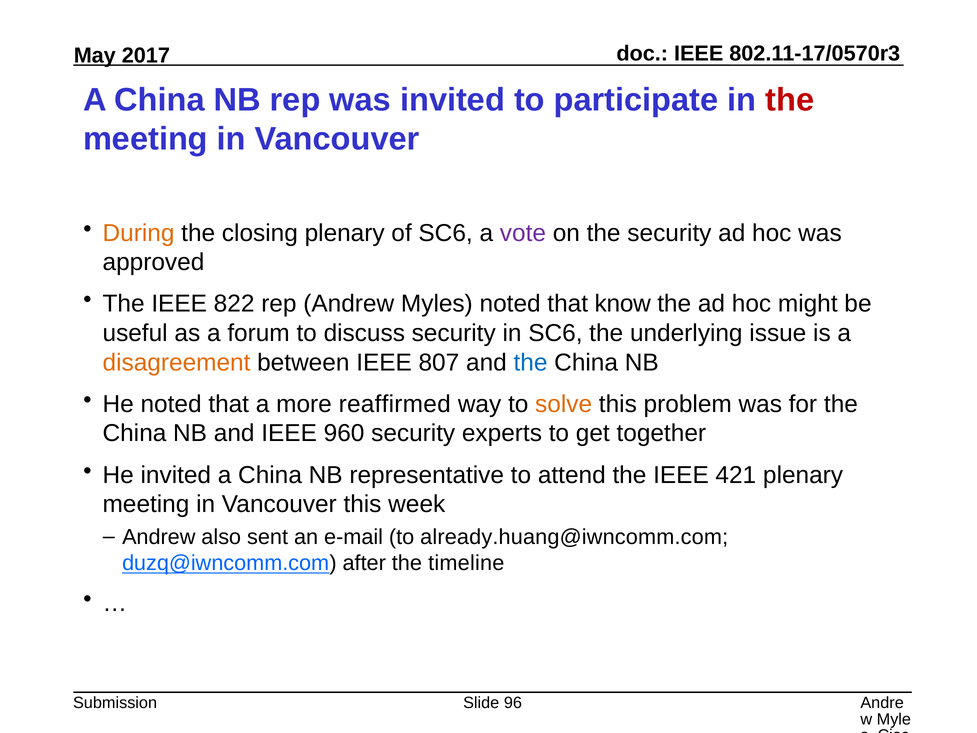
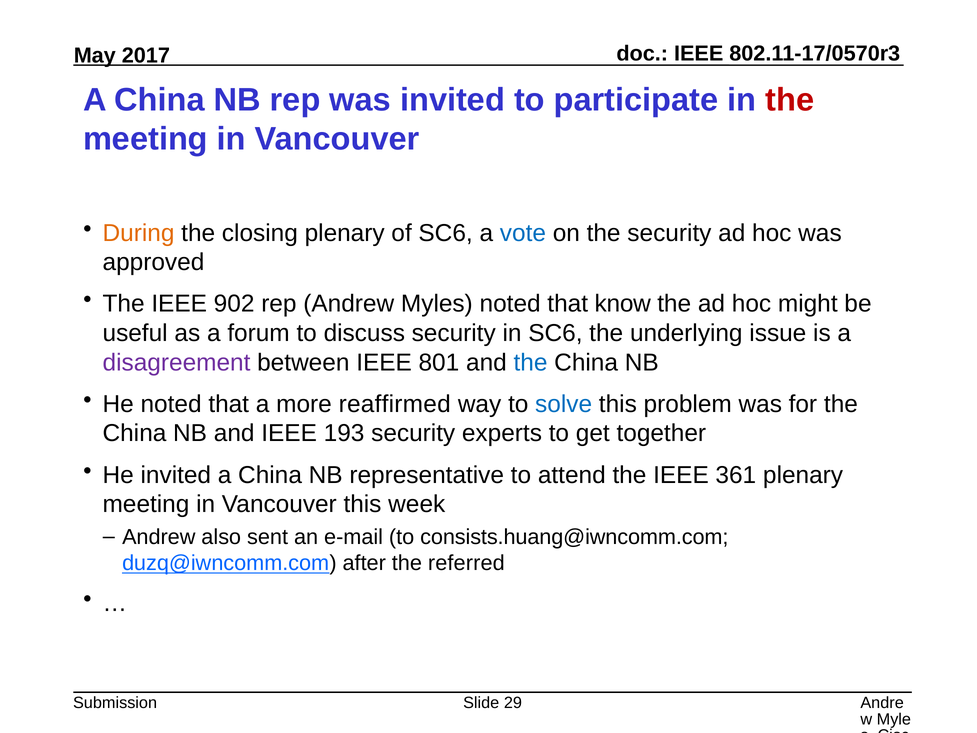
vote colour: purple -> blue
822: 822 -> 902
disagreement colour: orange -> purple
807: 807 -> 801
solve colour: orange -> blue
960: 960 -> 193
421: 421 -> 361
already.huang@iwncomm.com: already.huang@iwncomm.com -> consists.huang@iwncomm.com
timeline: timeline -> referred
96: 96 -> 29
